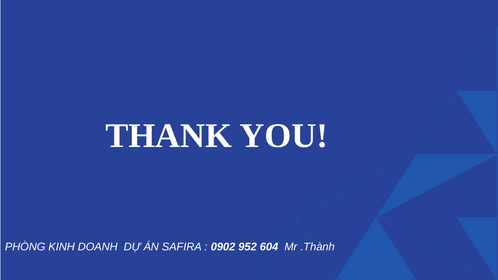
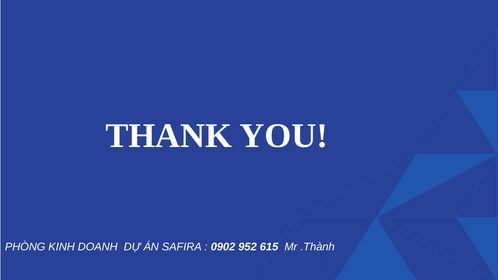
604: 604 -> 615
